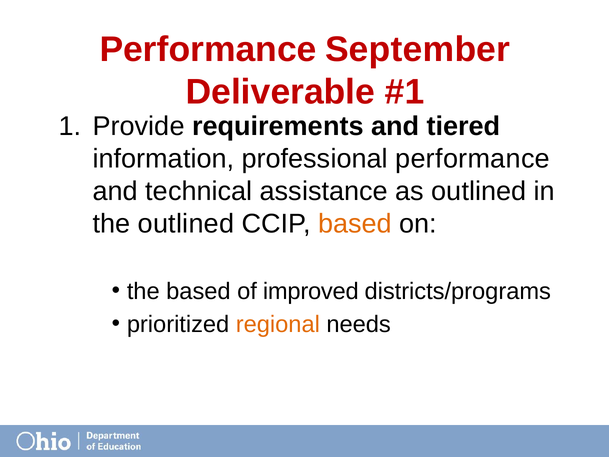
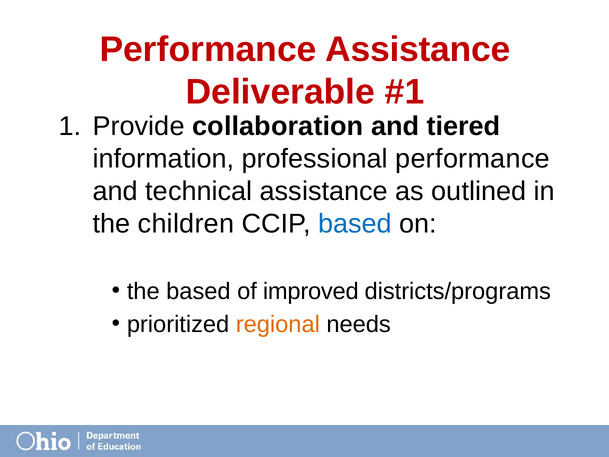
Performance September: September -> Assistance
requirements: requirements -> collaboration
the outlined: outlined -> children
based at (355, 224) colour: orange -> blue
